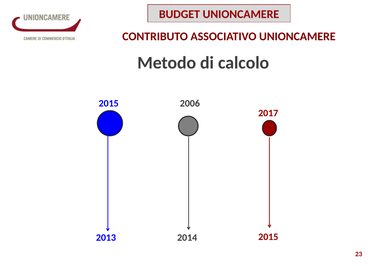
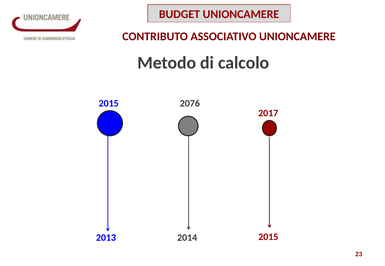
2006: 2006 -> 2076
